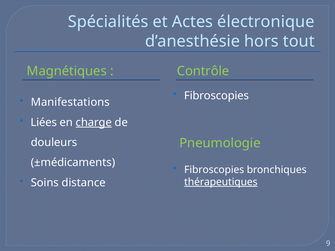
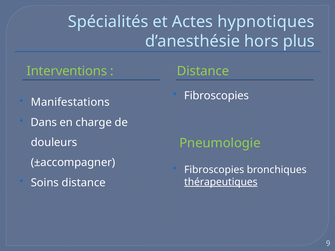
électronique: électronique -> hypnotiques
tout: tout -> plus
Magnétiques: Magnétiques -> Interventions
Contrôle at (203, 71): Contrôle -> Distance
Liées: Liées -> Dans
charge underline: present -> none
±médicaments: ±médicaments -> ±accompagner
